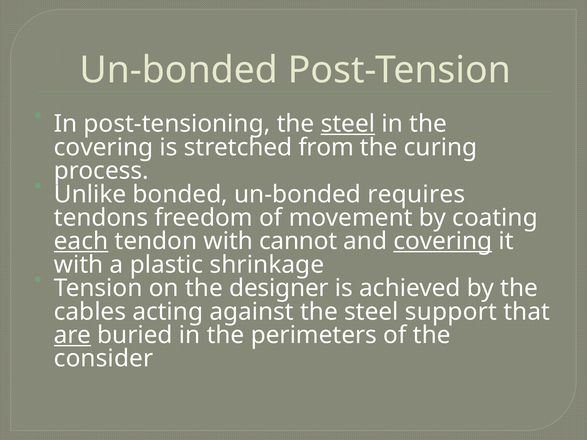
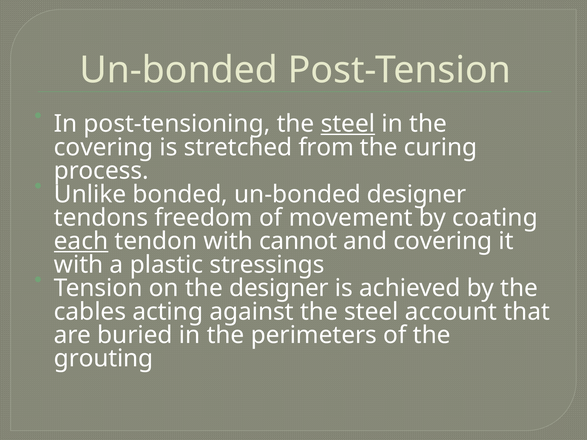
un-bonded requires: requires -> designer
covering at (443, 241) underline: present -> none
shrinkage: shrinkage -> stressings
support: support -> account
are underline: present -> none
consider: consider -> grouting
